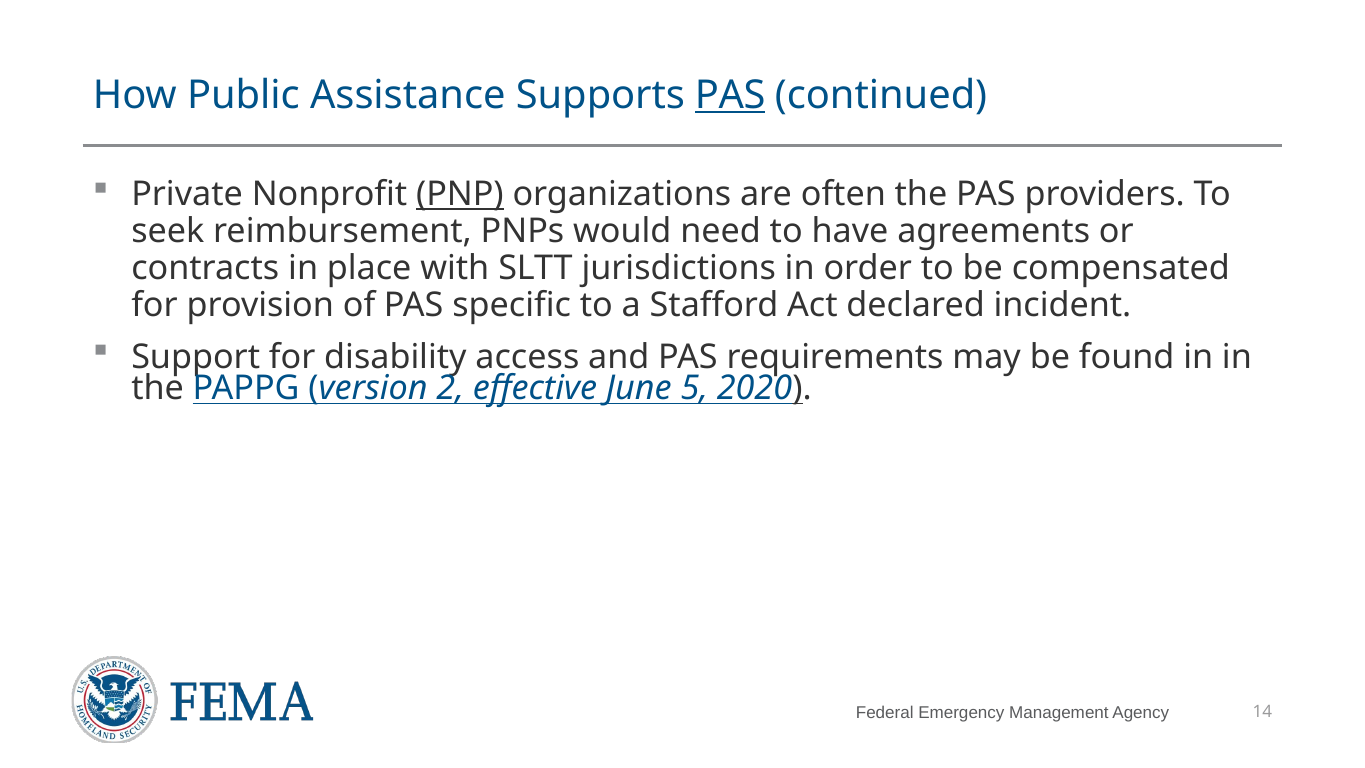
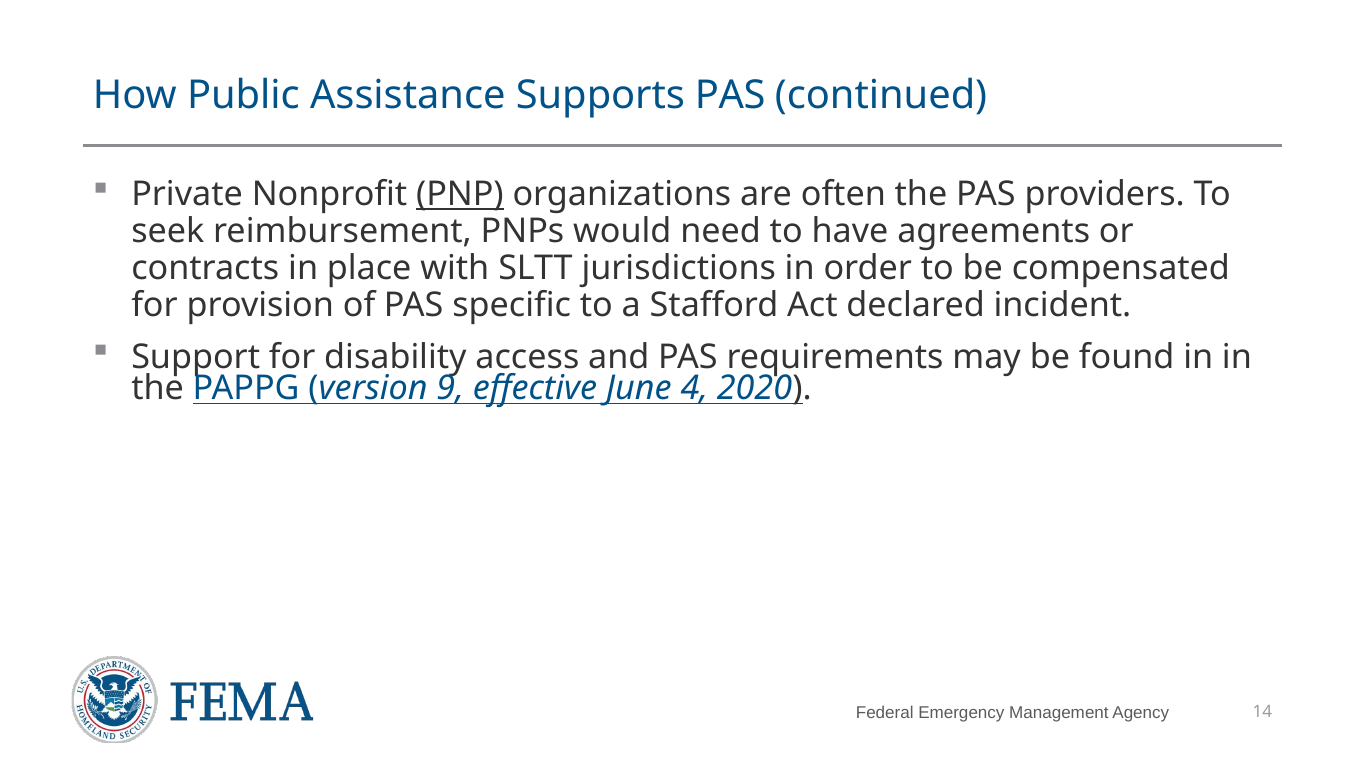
PAS at (730, 95) underline: present -> none
2: 2 -> 9
5: 5 -> 4
